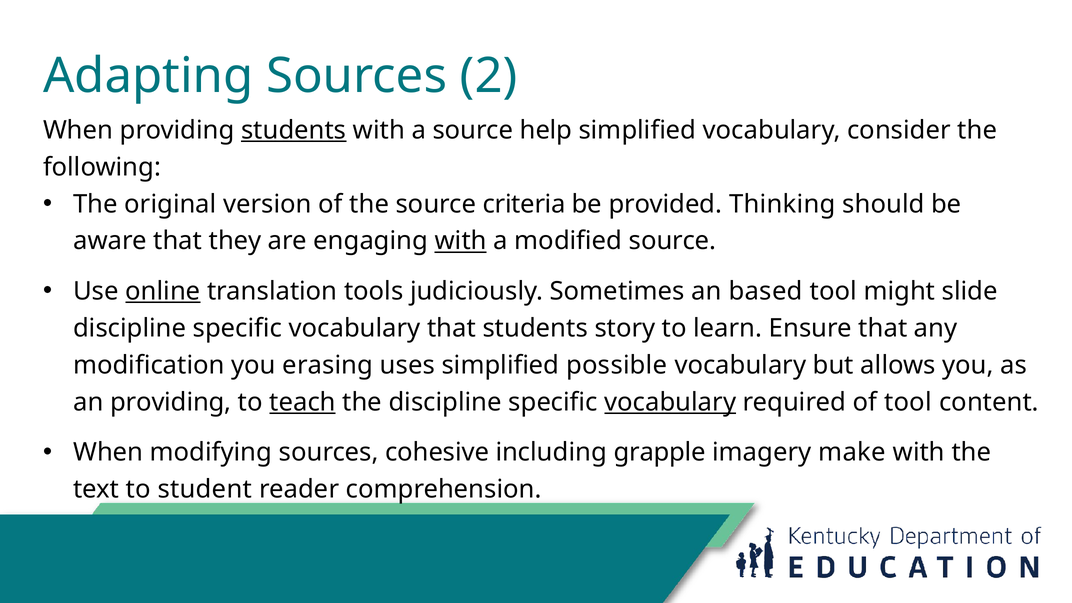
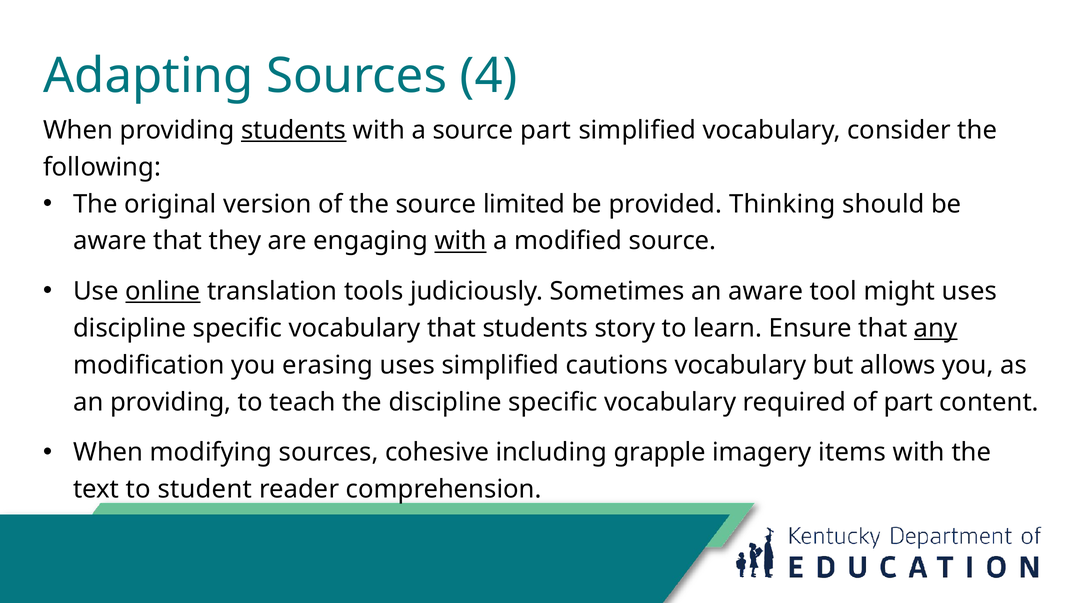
2: 2 -> 4
source help: help -> part
criteria: criteria -> limited
an based: based -> aware
might slide: slide -> uses
any underline: none -> present
possible: possible -> cautions
teach underline: present -> none
vocabulary at (670, 402) underline: present -> none
of tool: tool -> part
make: make -> items
